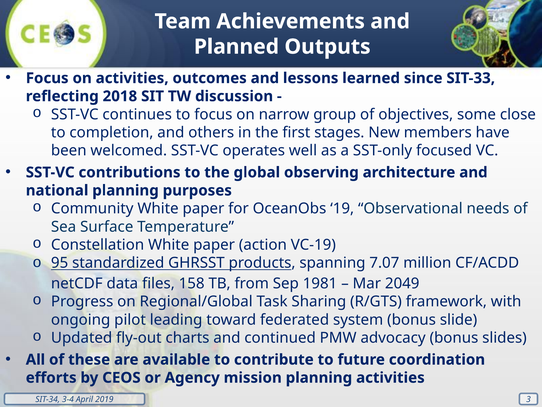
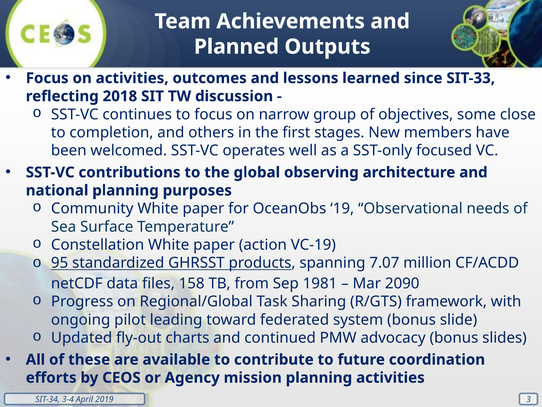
2049: 2049 -> 2090
